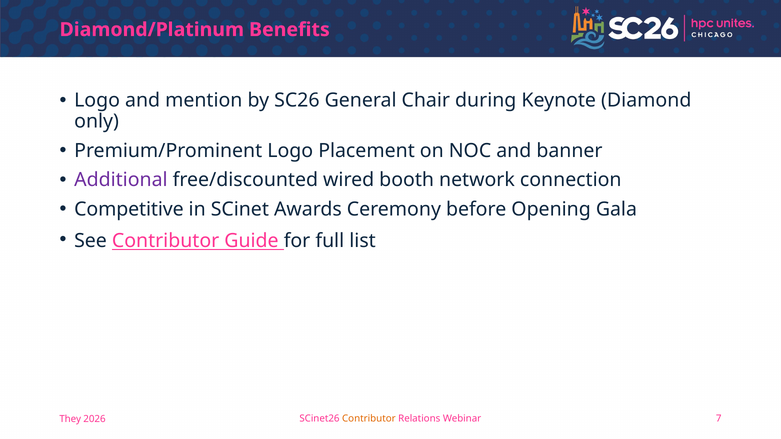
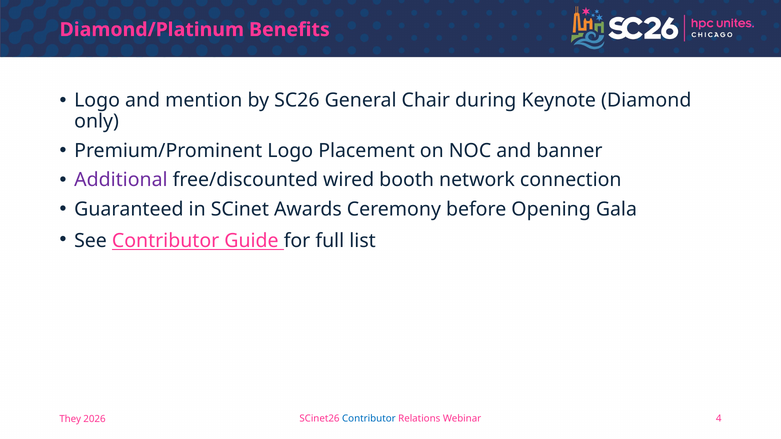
Competitive: Competitive -> Guaranteed
Contributor at (369, 419) colour: orange -> blue
7: 7 -> 4
